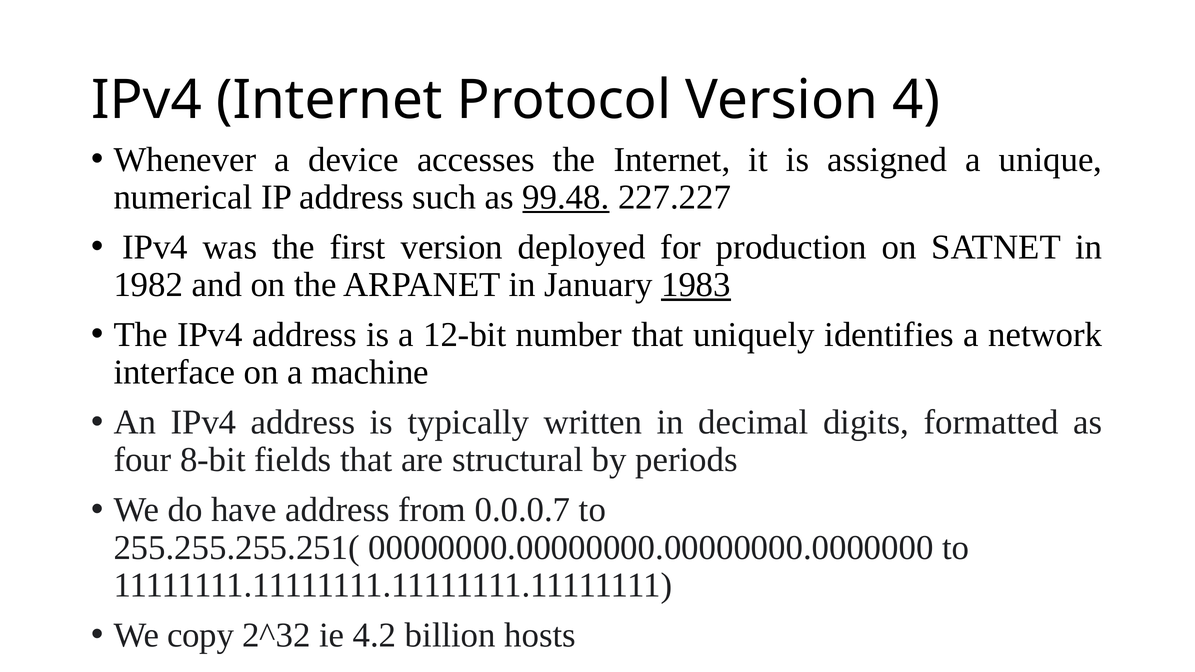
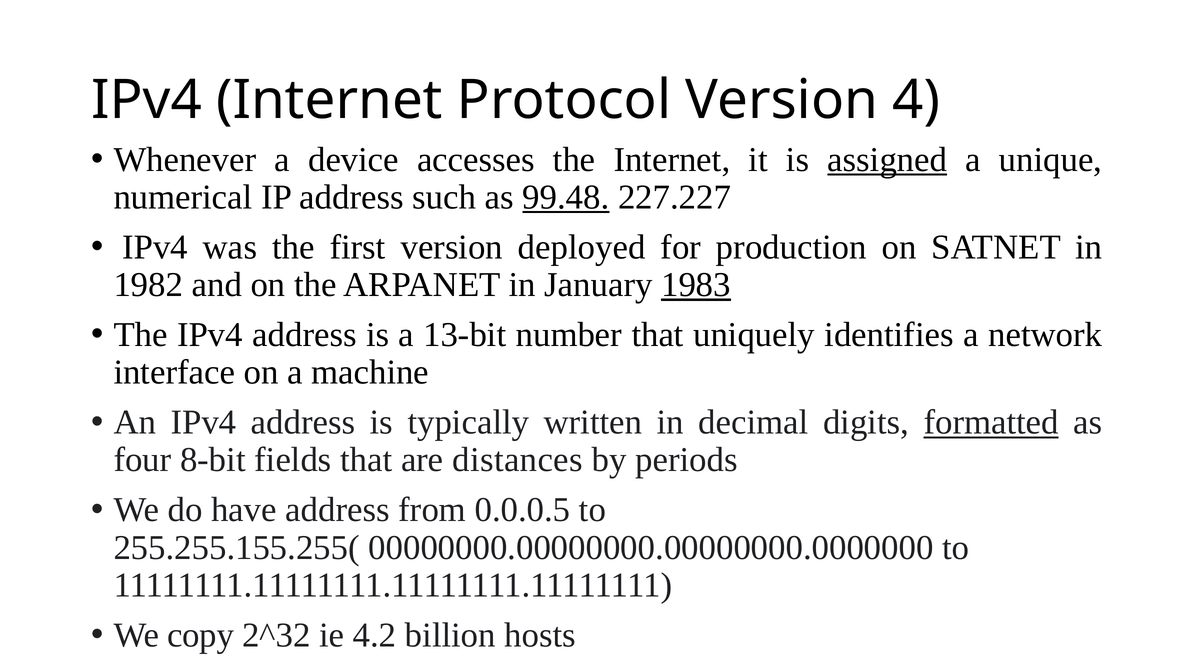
assigned underline: none -> present
12-bit: 12-bit -> 13-bit
formatted underline: none -> present
structural: structural -> distances
0.0.0.7: 0.0.0.7 -> 0.0.0.5
255.255.255.251(: 255.255.255.251( -> 255.255.155.255(
